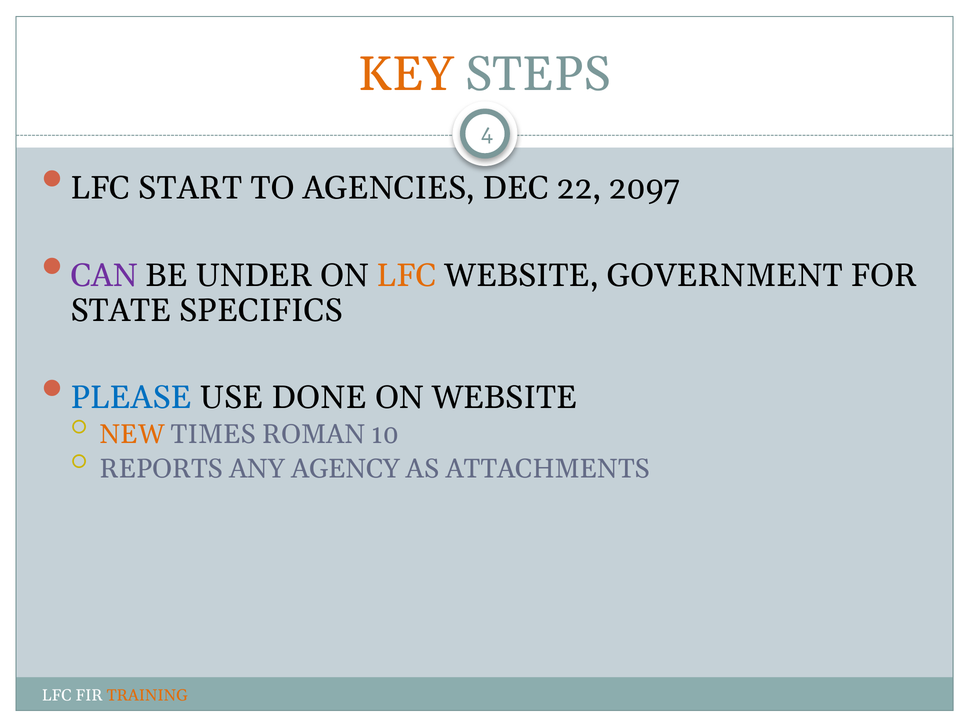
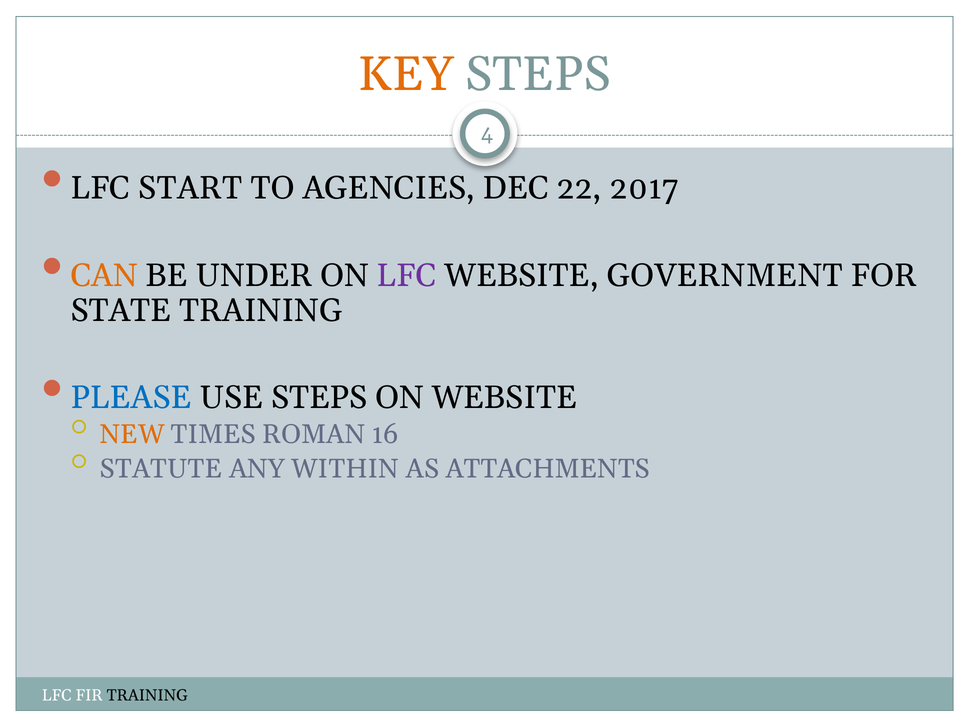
2097: 2097 -> 2017
CAN colour: purple -> orange
LFC at (407, 276) colour: orange -> purple
STATE SPECIFICS: SPECIFICS -> TRAINING
USE DONE: DONE -> STEPS
10: 10 -> 16
REPORTS: REPORTS -> STATUTE
AGENCY: AGENCY -> WITHIN
TRAINING at (147, 696) colour: orange -> black
